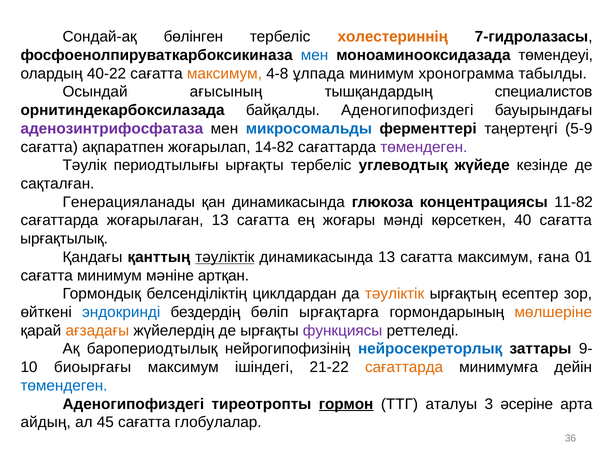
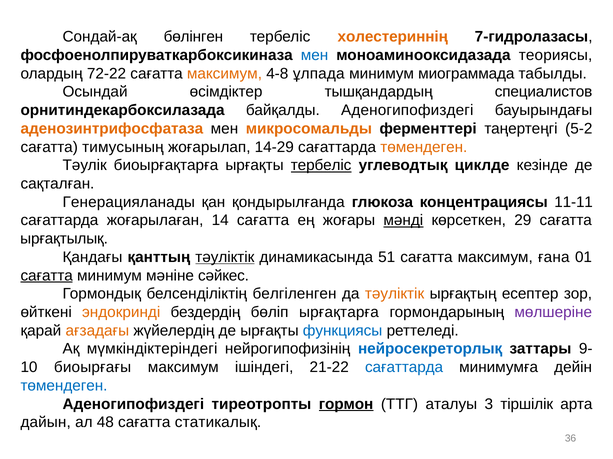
төмендеуі: төмендеуі -> теориясы
40-22: 40-22 -> 72-22
хронограмма: хронограмма -> миограммада
ағысының: ағысының -> өсімдіктер
аденозинтрифосфатаза colour: purple -> orange
микросомальды colour: blue -> orange
5-9: 5-9 -> 5-2
ақпаратпен: ақпаратпен -> тимусының
14-82: 14-82 -> 14-29
төмендеген at (424, 147) colour: purple -> orange
периодтылығы: периодтылығы -> биоырғақтарға
тербеліс at (321, 166) underline: none -> present
жүйеде: жүйеде -> циклде
қан динамикасында: динамикасында -> қондырылғанда
11-82: 11-82 -> 11-11
жоғарылаған 13: 13 -> 14
мәнді underline: none -> present
40: 40 -> 29
динамикасында 13: 13 -> 51
сағатта at (47, 276) underline: none -> present
артқан: артқан -> сәйкес
циклдардан: циклдардан -> белгіленген
эндокринді colour: blue -> orange
мөлшеріне colour: orange -> purple
функциясы colour: purple -> blue
баропериодтылық: баропериодтылық -> мүмкіндіктеріндегі
сағаттарда at (404, 368) colour: orange -> blue
әсеріне: әсеріне -> тіршілік
айдың: айдың -> дайын
45: 45 -> 48
глобулалар: глобулалар -> статикалық
